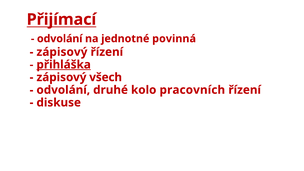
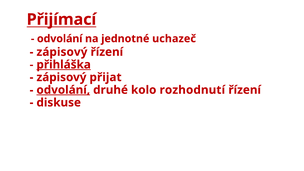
povinná: povinná -> uchazeč
všech: všech -> přijat
odvolání at (63, 90) underline: none -> present
pracovních: pracovních -> rozhodnutí
